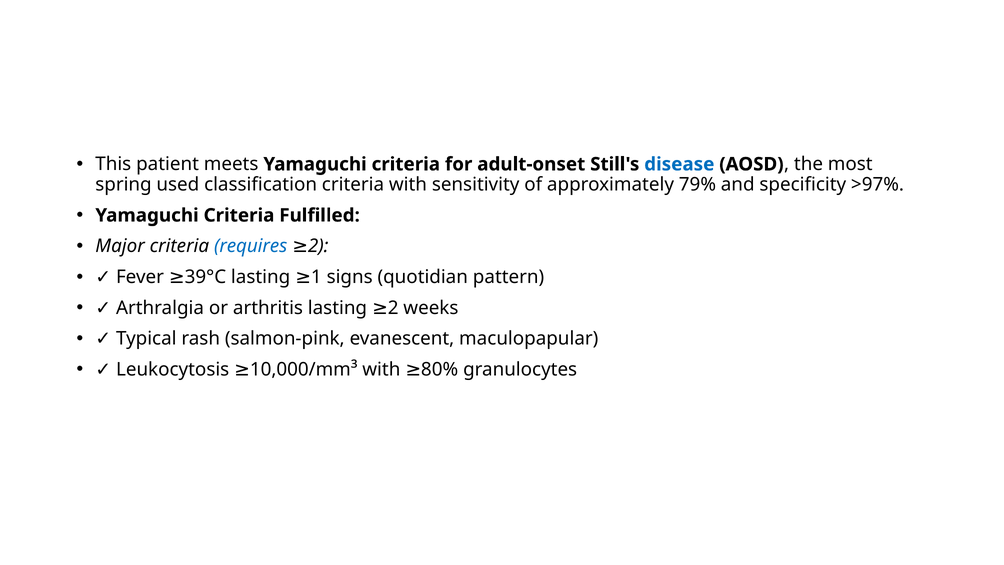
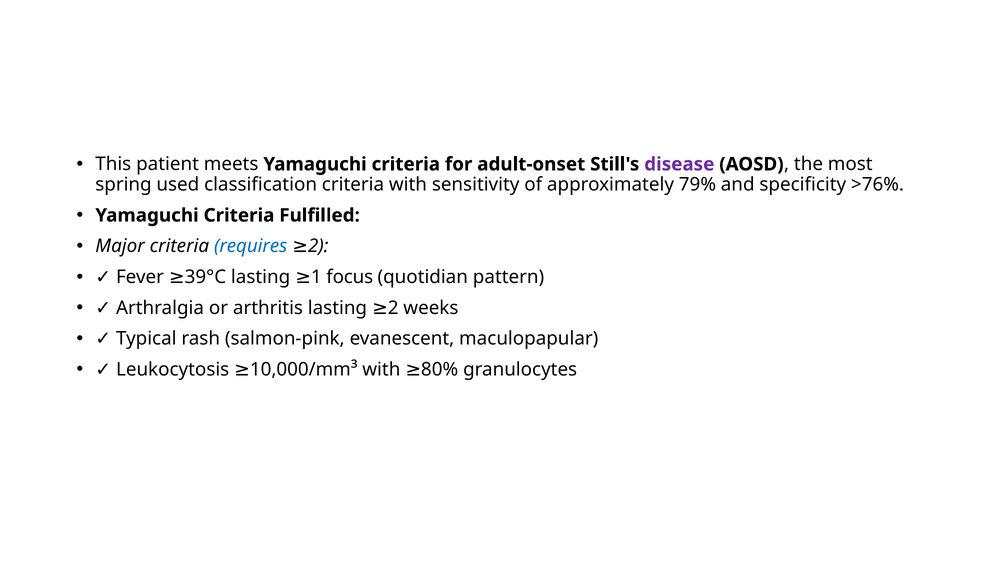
disease colour: blue -> purple
>97%: >97% -> >76%
signs: signs -> focus
